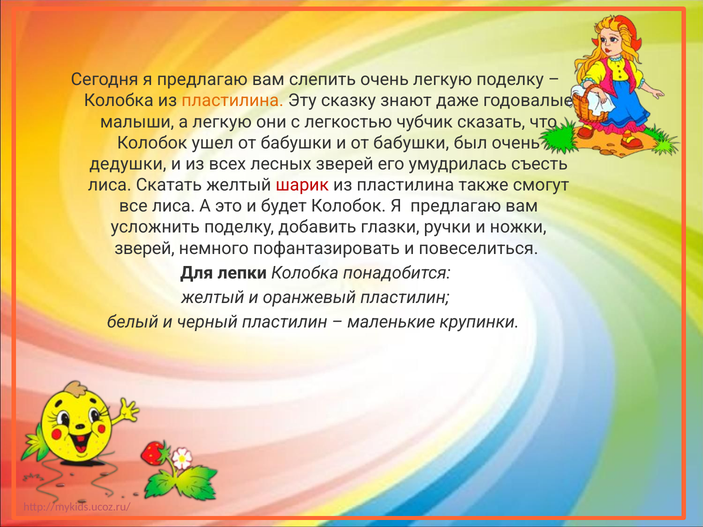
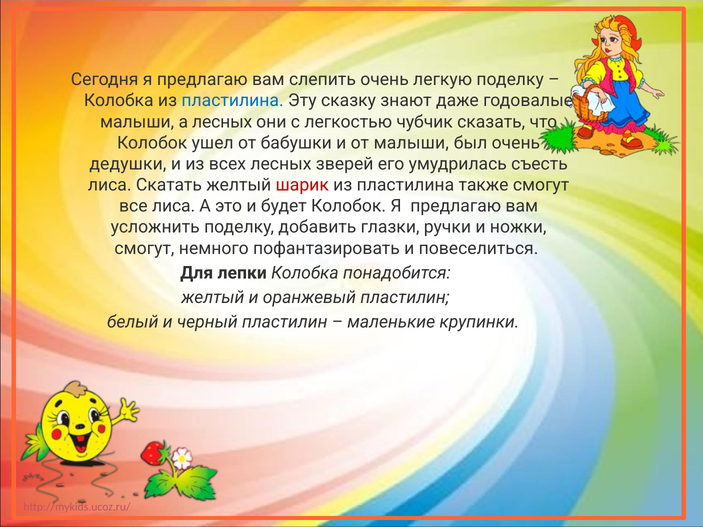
пластилина at (233, 101) colour: orange -> blue
а легкую: легкую -> лесных
и от бабушки: бабушки -> малыши
зверей at (145, 248): зверей -> смогут
